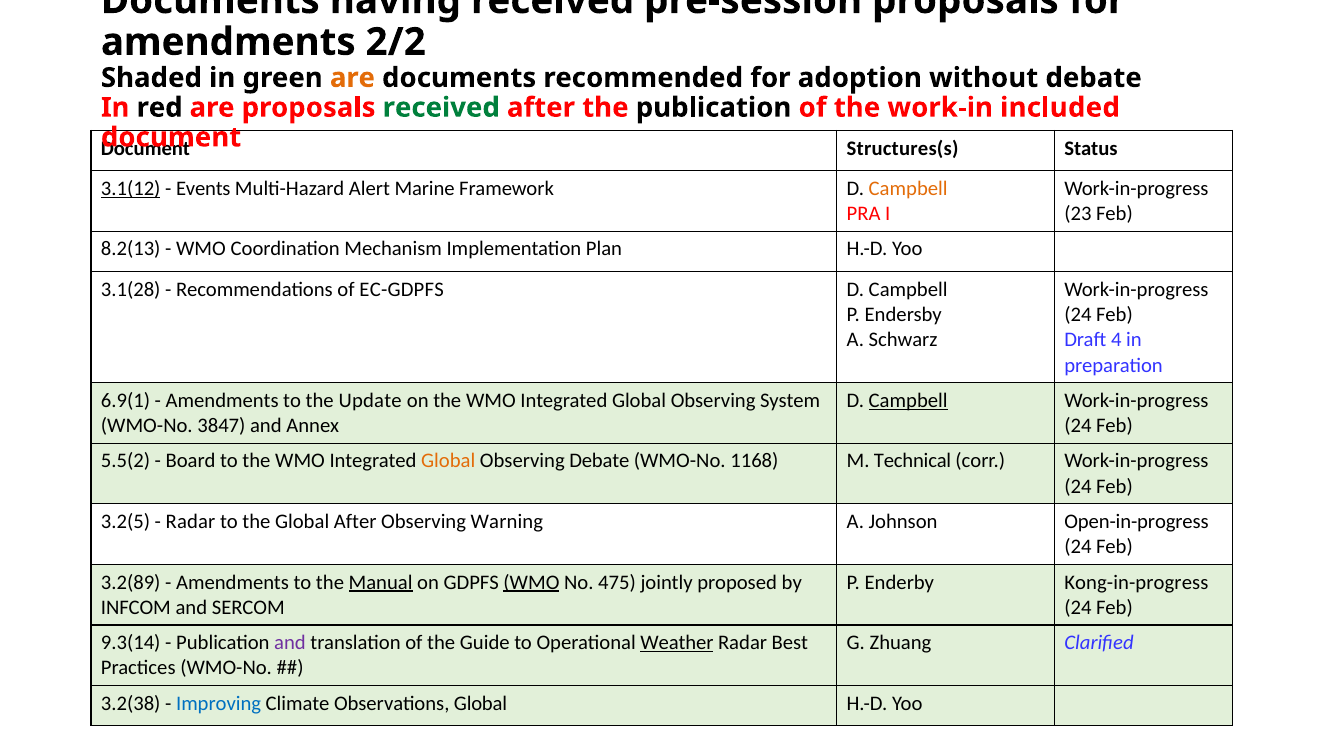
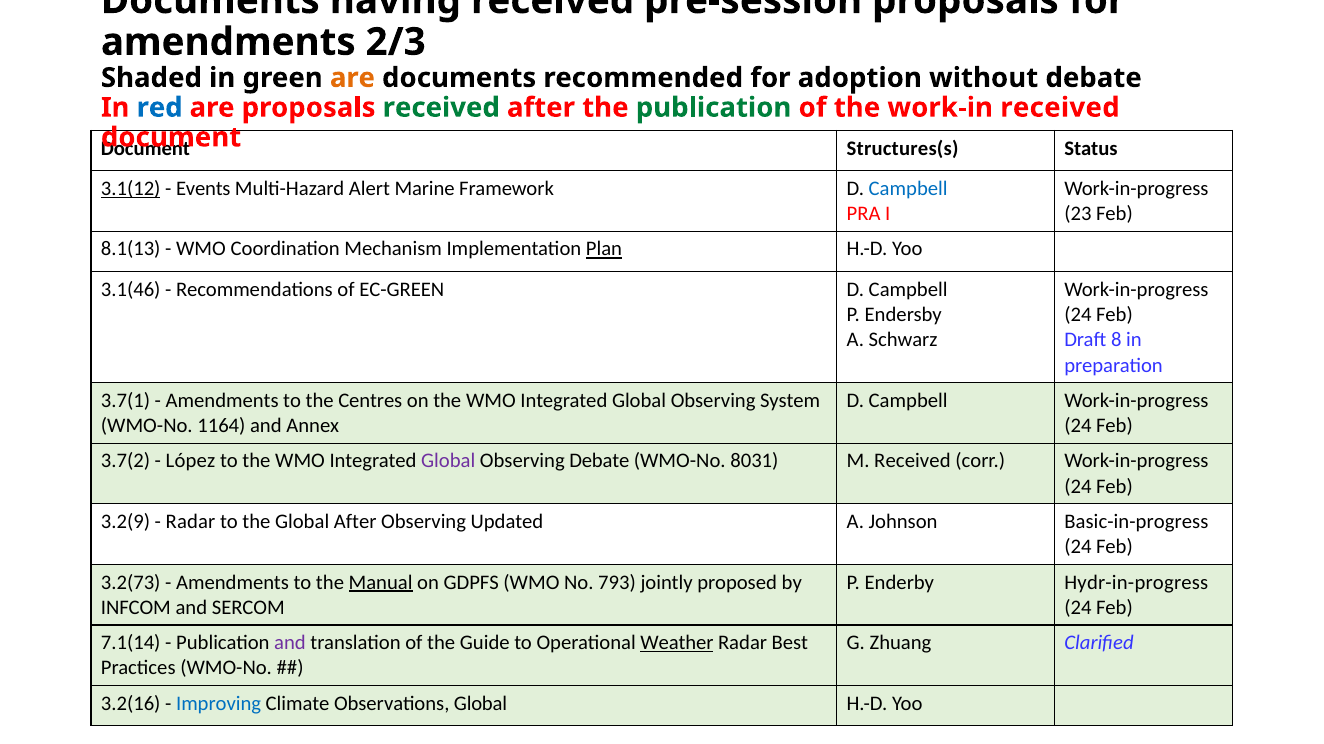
2/2: 2/2 -> 2/3
red colour: black -> blue
publication at (714, 108) colour: black -> green
work-in included: included -> received
Campbell at (908, 189) colour: orange -> blue
8.2(13: 8.2(13 -> 8.1(13
Plan underline: none -> present
3.1(28: 3.1(28 -> 3.1(46
EC-GDPFS: EC-GDPFS -> EC-GREEN
4: 4 -> 8
6.9(1: 6.9(1 -> 3.7(1
Update: Update -> Centres
Campbell at (908, 401) underline: present -> none
3847: 3847 -> 1164
5.5(2: 5.5(2 -> 3.7(2
Board: Board -> López
Global at (448, 462) colour: orange -> purple
1168: 1168 -> 8031
M Technical: Technical -> Received
3.2(5: 3.2(5 -> 3.2(9
Warning: Warning -> Updated
Open-in-progress: Open-in-progress -> Basic-in-progress
3.2(89: 3.2(89 -> 3.2(73
WMO at (531, 583) underline: present -> none
475: 475 -> 793
Kong-in-progress: Kong-in-progress -> Hydr-in-progress
9.3(14: 9.3(14 -> 7.1(14
3.2(38: 3.2(38 -> 3.2(16
